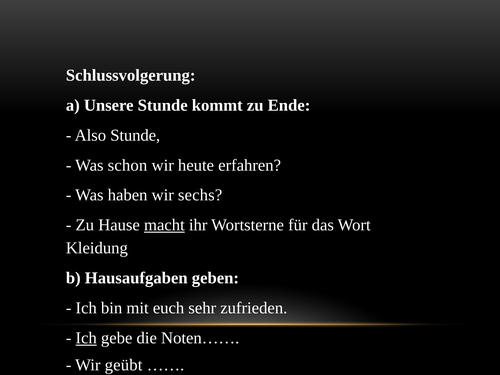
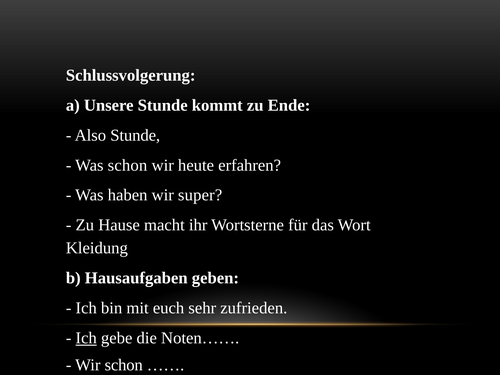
sechs: sechs -> super
macht underline: present -> none
Wir geübt: geübt -> schon
